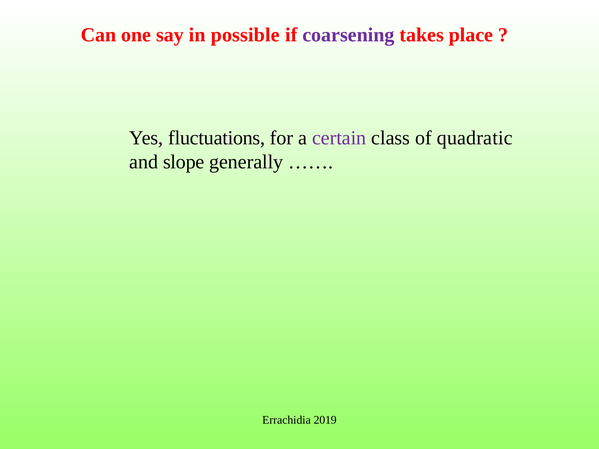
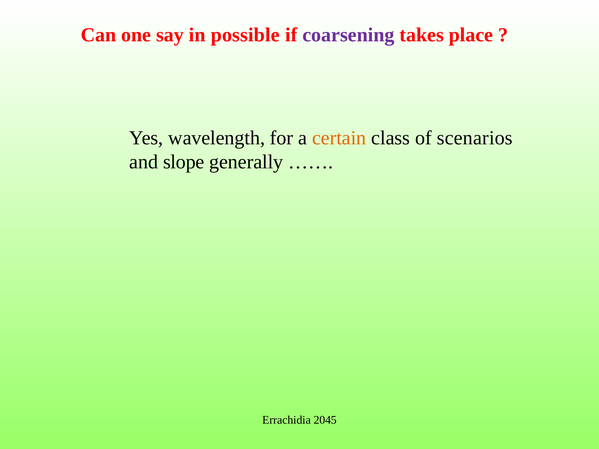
fluctuations: fluctuations -> wavelength
certain colour: purple -> orange
quadratic: quadratic -> scenarios
2019: 2019 -> 2045
